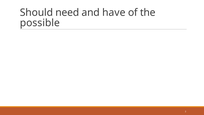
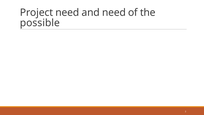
Should: Should -> Project
and have: have -> need
